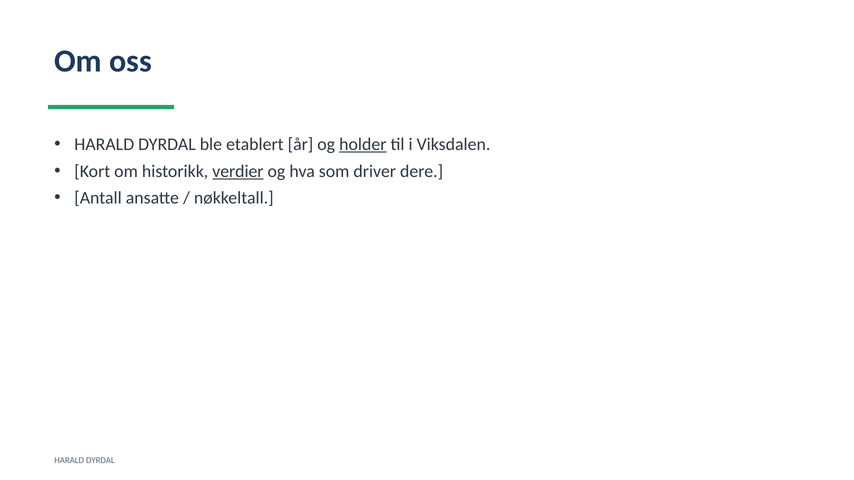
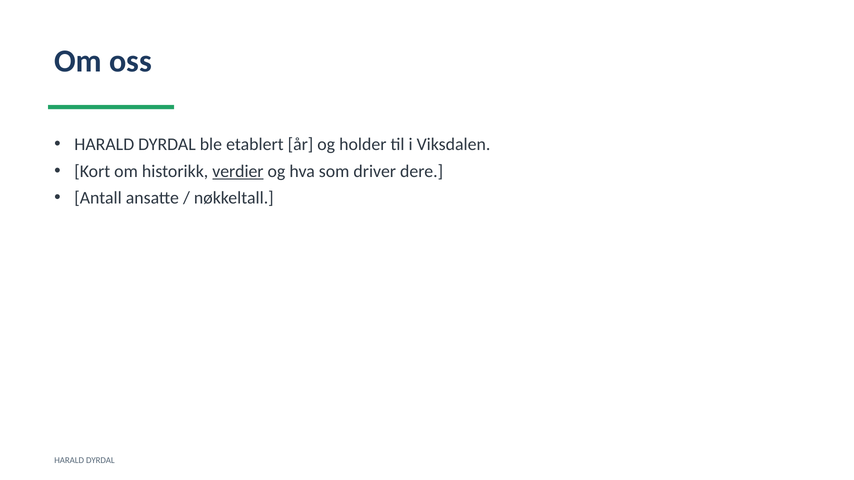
holder underline: present -> none
